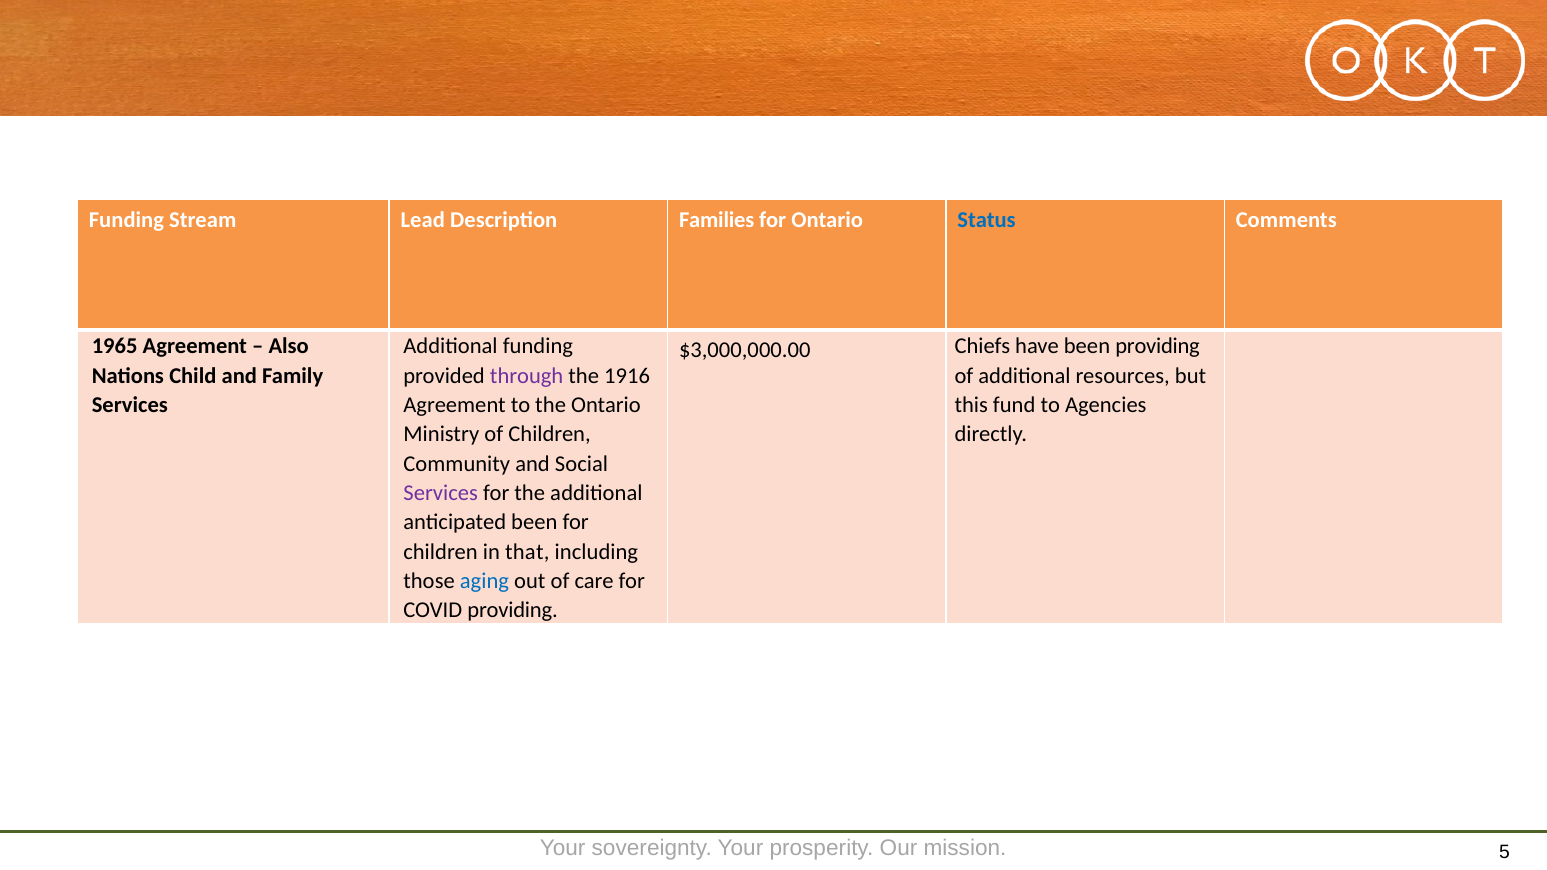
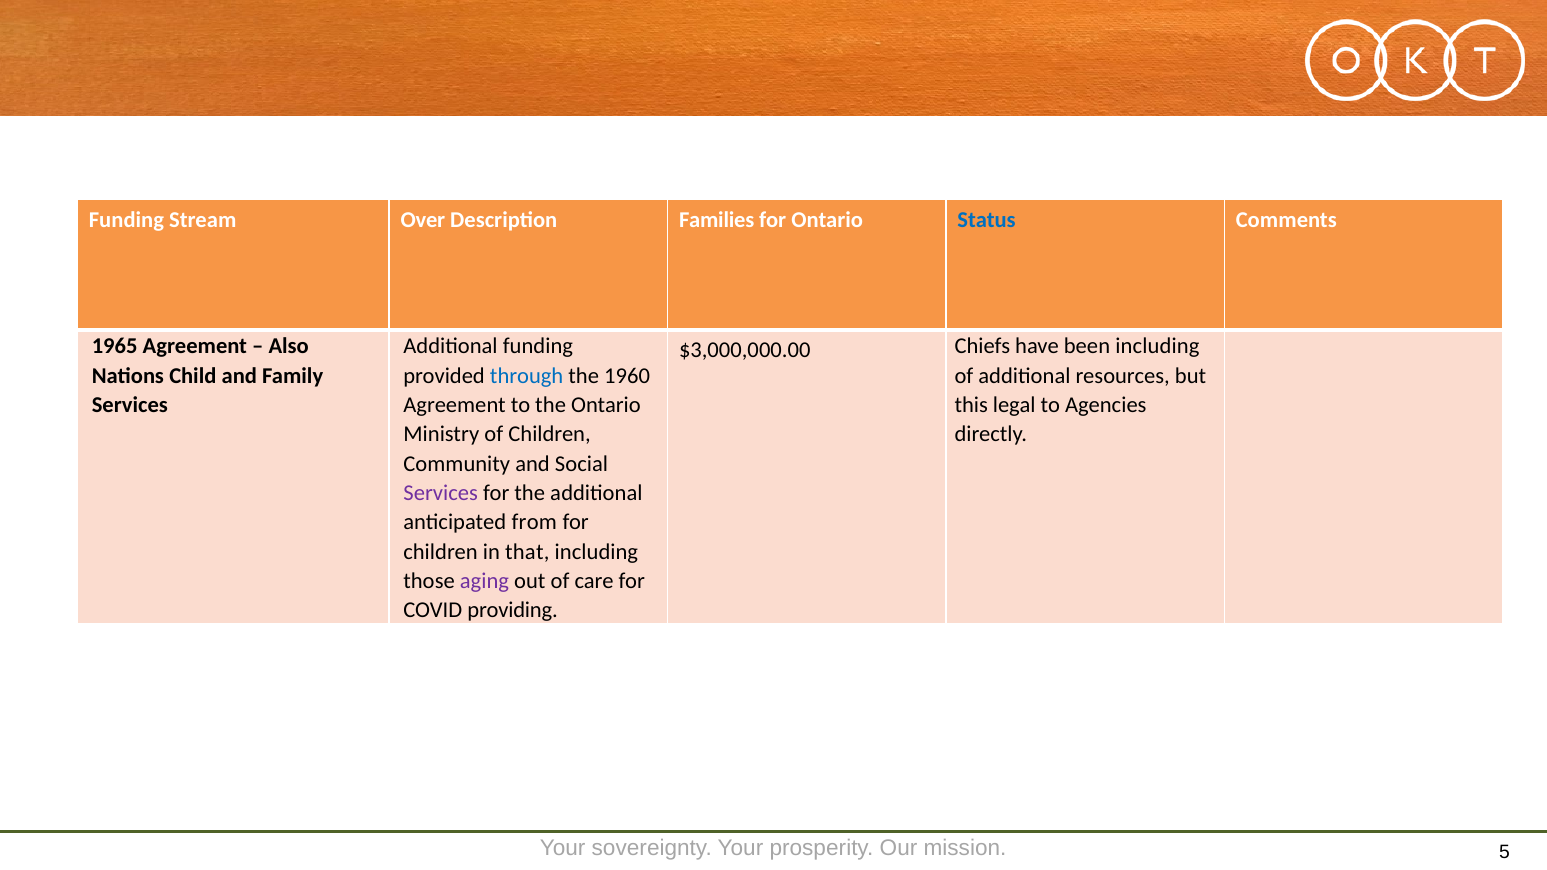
Lead: Lead -> Over
been providing: providing -> including
through colour: purple -> blue
1916: 1916 -> 1960
fund: fund -> legal
anticipated been: been -> from
aging colour: blue -> purple
